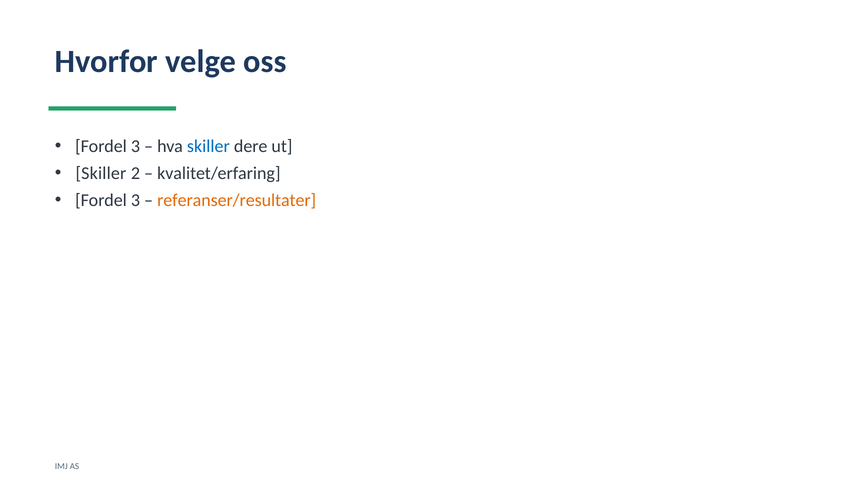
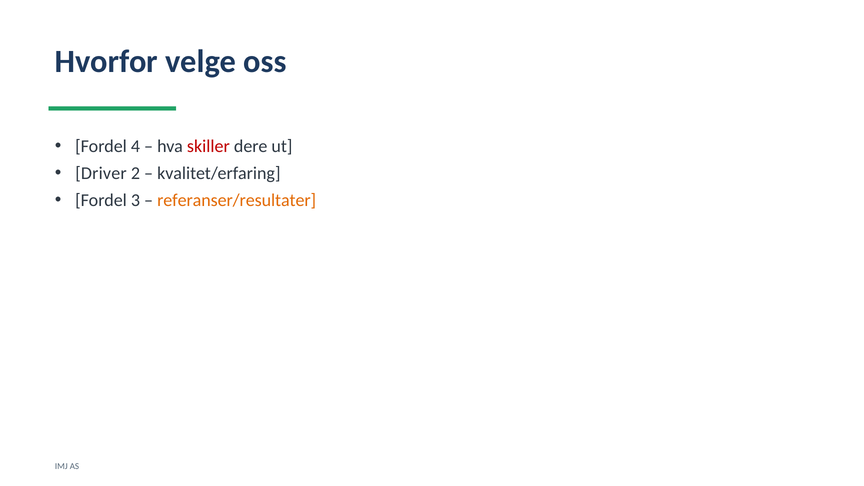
3 at (135, 146): 3 -> 4
skiller at (208, 146) colour: blue -> red
Skiller at (101, 173): Skiller -> Driver
